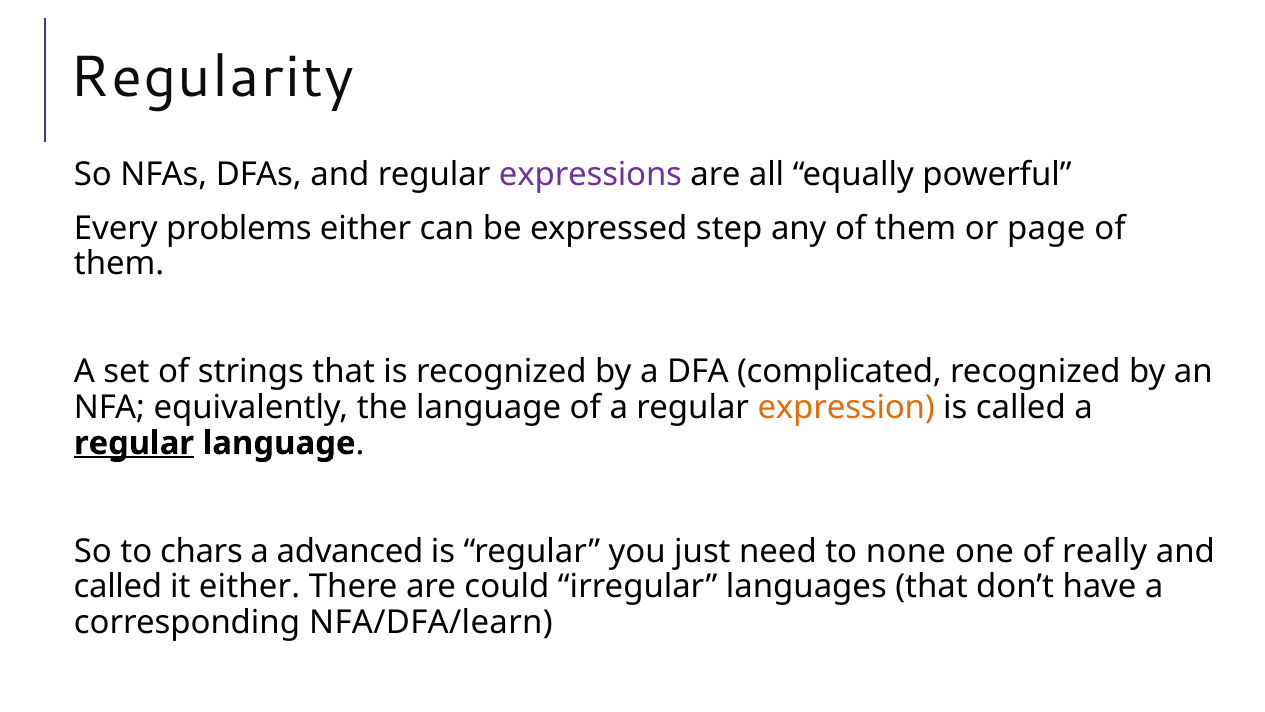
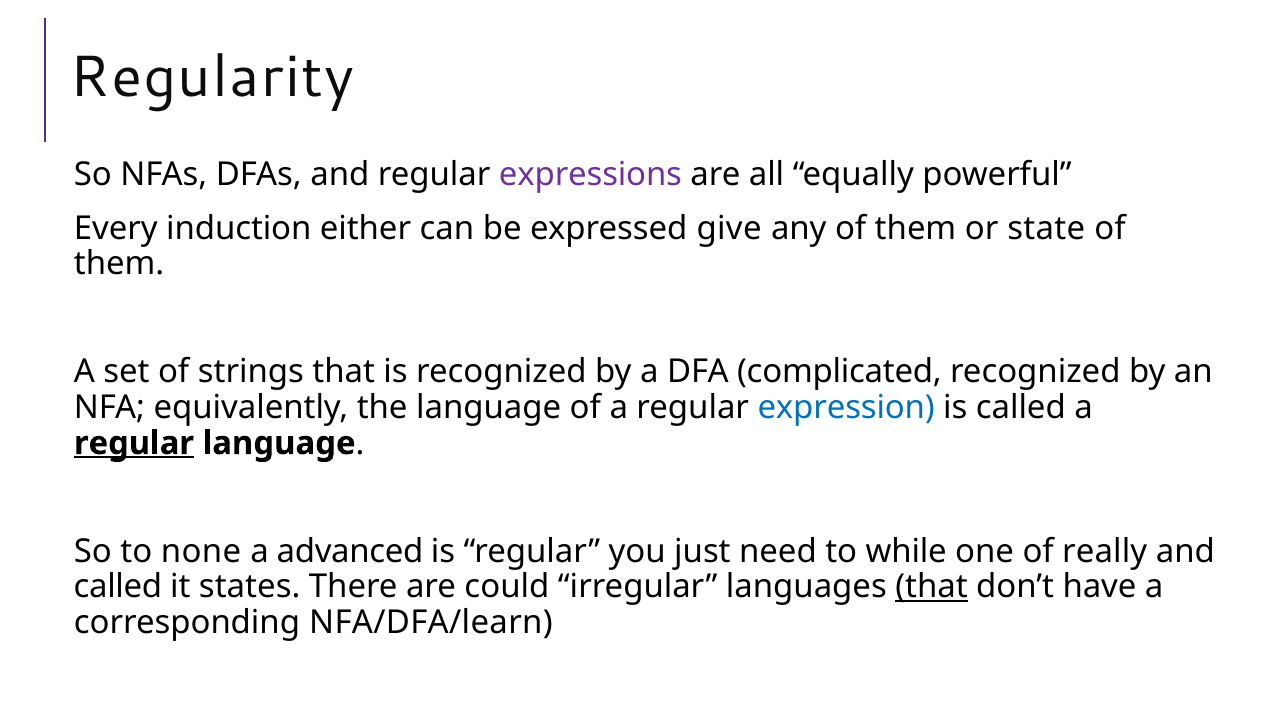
problems: problems -> induction
step: step -> give
page: page -> state
expression colour: orange -> blue
chars: chars -> none
none: none -> while
it either: either -> states
that at (931, 586) underline: none -> present
